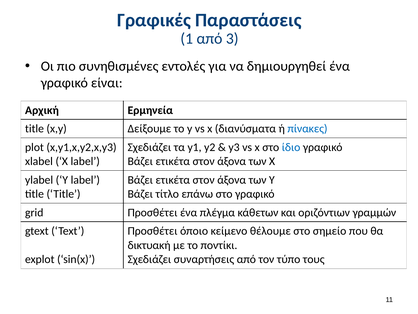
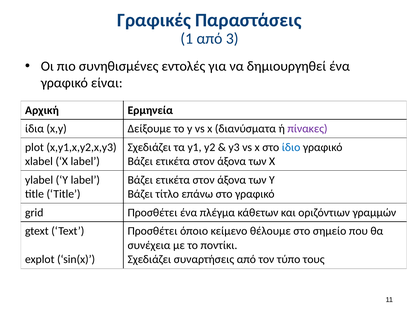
title at (34, 129): title -> ίδια
πίνακες colour: blue -> purple
δικτυακή: δικτυακή -> συνέχεια
